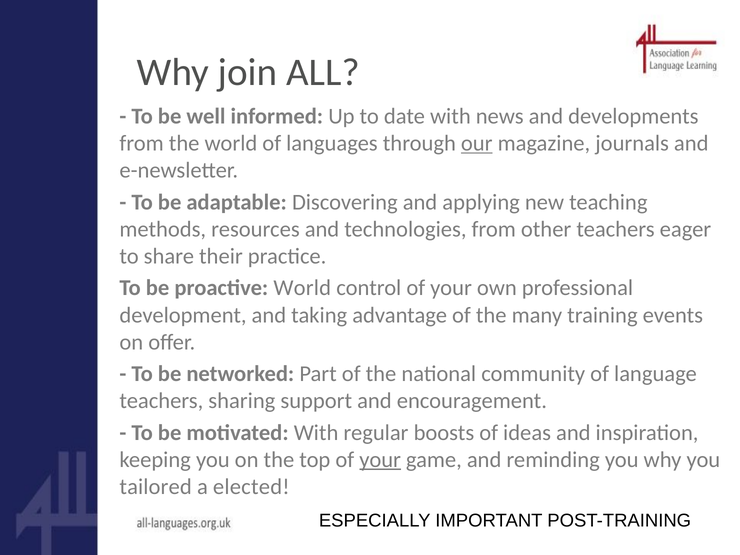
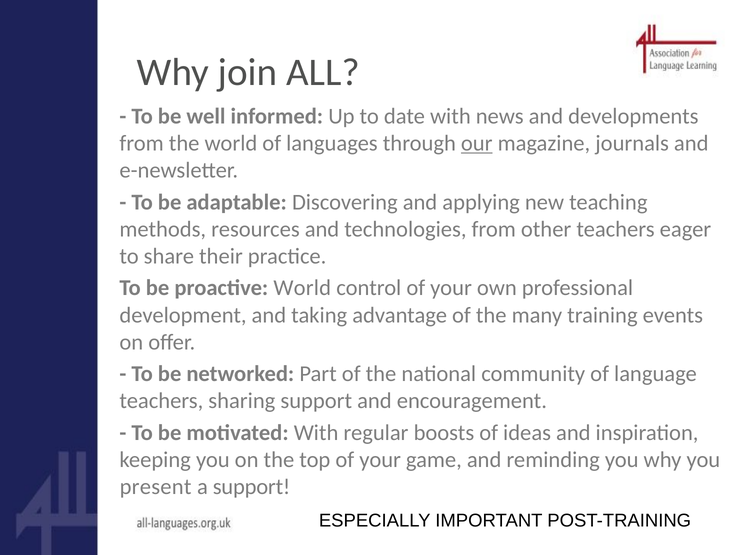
your at (380, 460) underline: present -> none
tailored: tailored -> present
a elected: elected -> support
